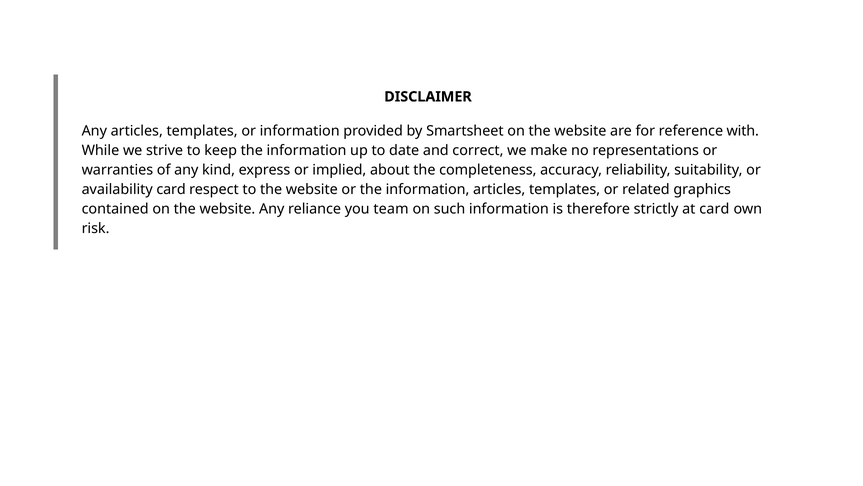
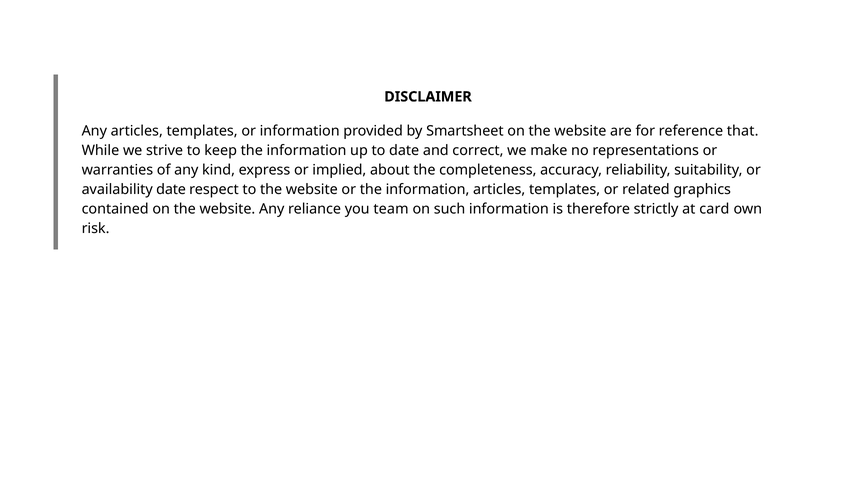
with: with -> that
availability card: card -> date
